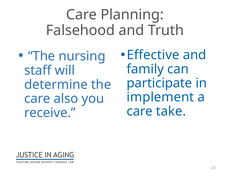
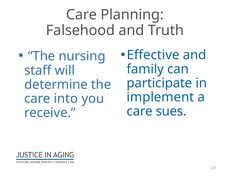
also: also -> into
take: take -> sues
